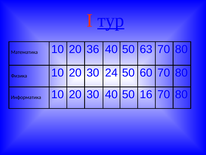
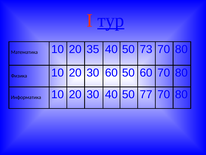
36: 36 -> 35
63: 63 -> 73
30 24: 24 -> 60
16: 16 -> 77
